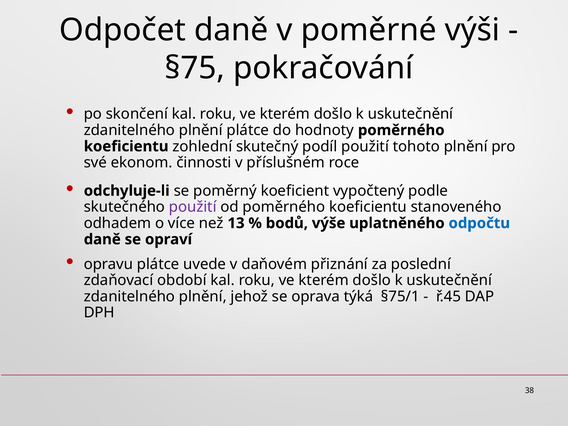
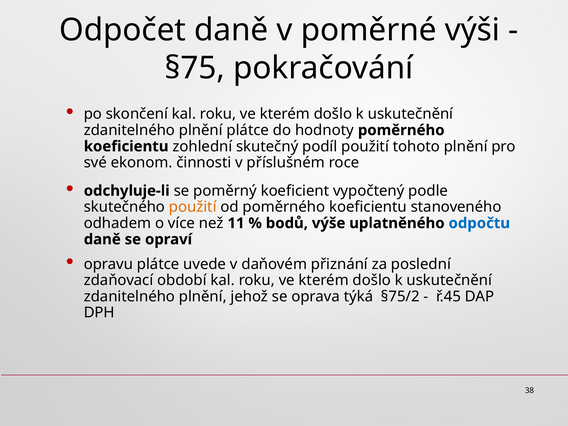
použití at (193, 207) colour: purple -> orange
13: 13 -> 11
§75/1: §75/1 -> §75/2
